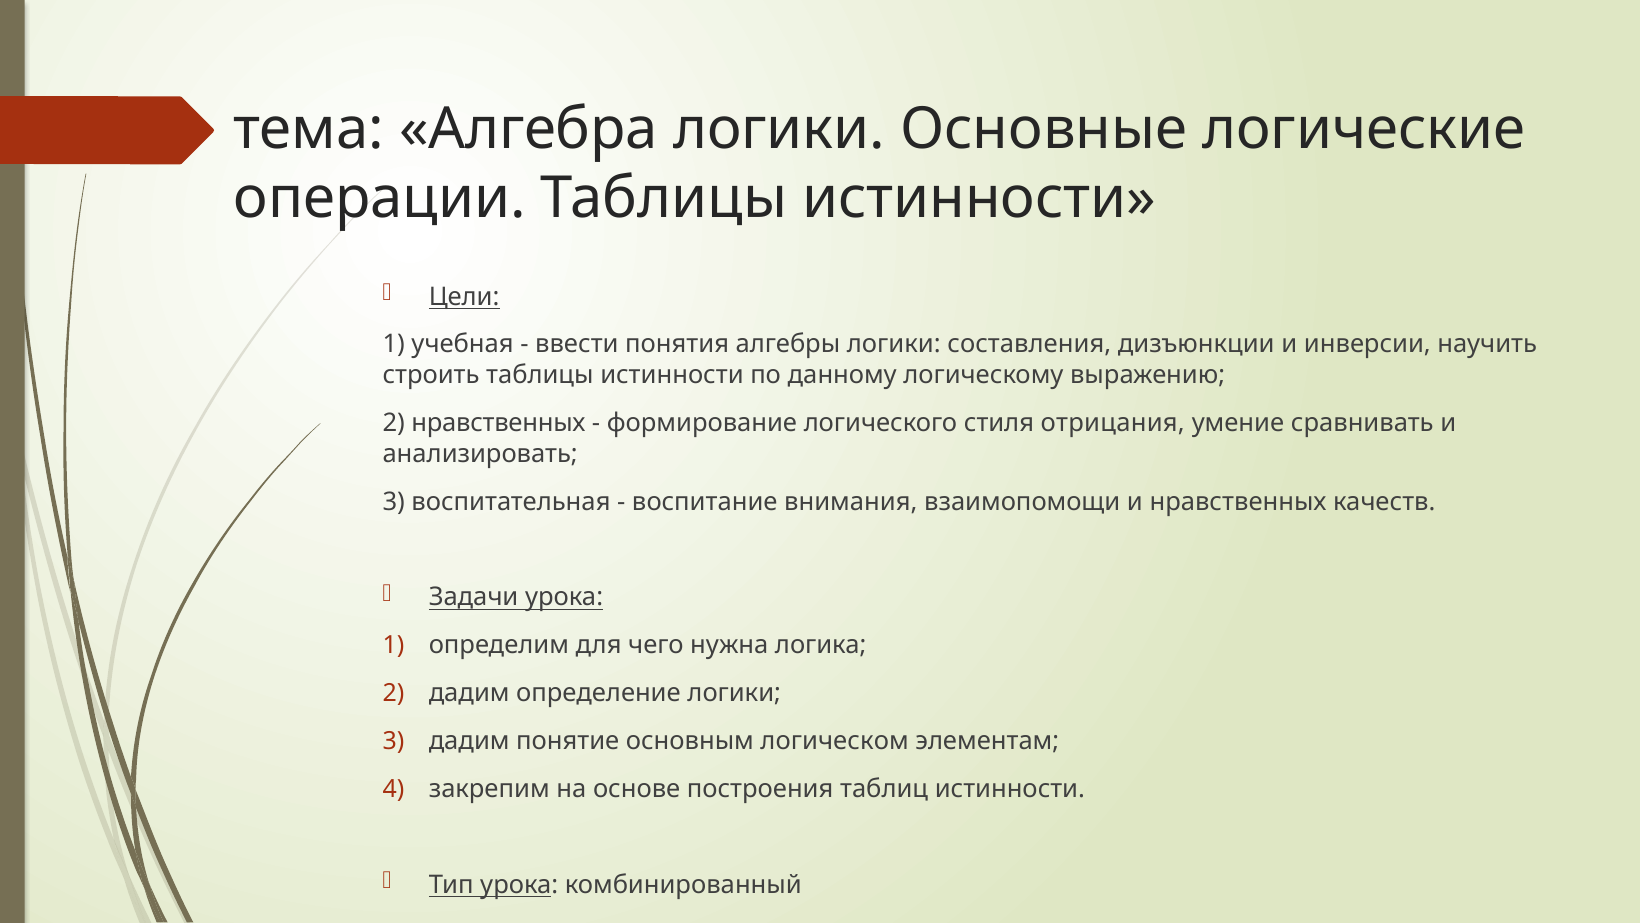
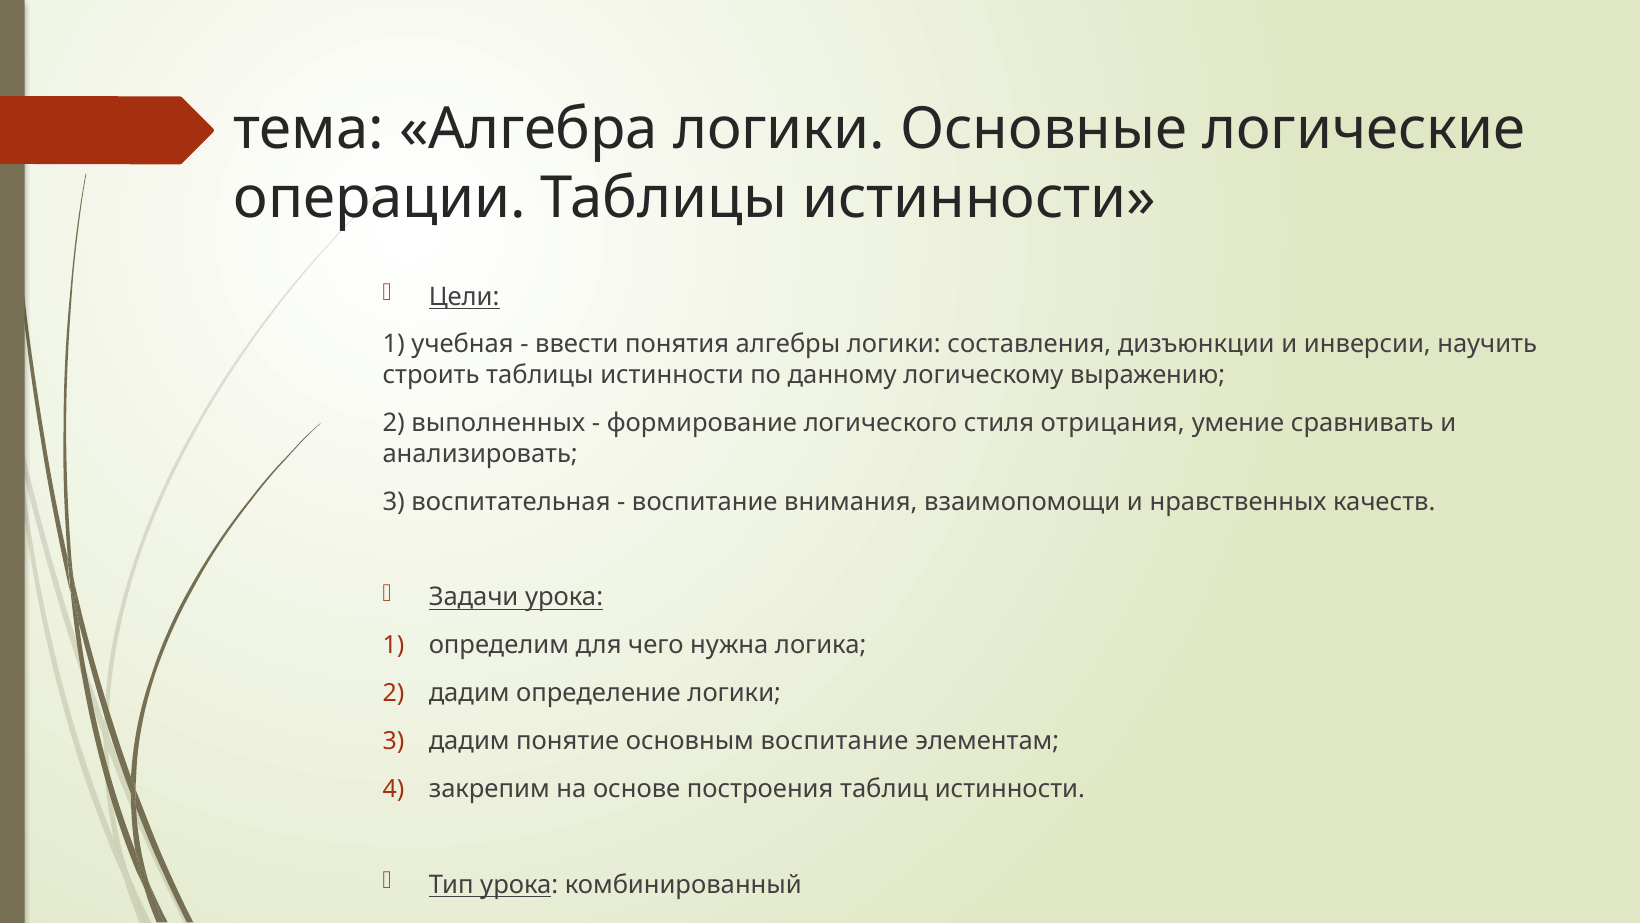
2 нравственных: нравственных -> выполненных
основным логическом: логическом -> воспитание
